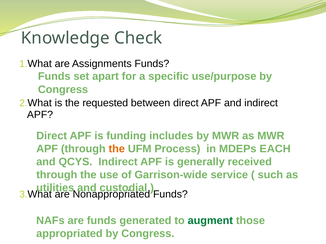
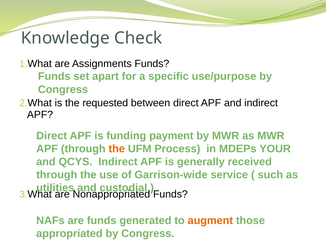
includes: includes -> payment
EACH: EACH -> YOUR
augment colour: green -> orange
